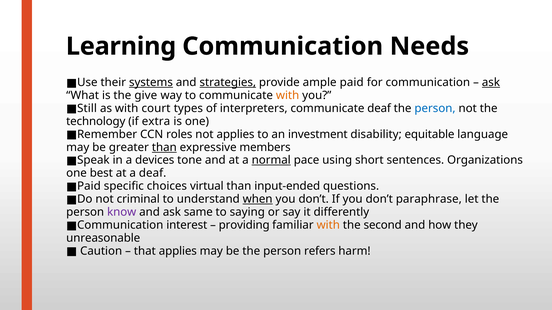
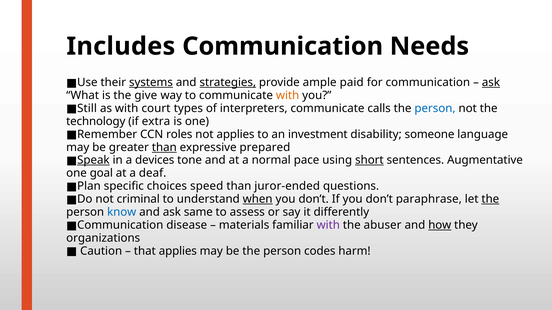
Learning: Learning -> Includes
communicate deaf: deaf -> calls
equitable: equitable -> someone
members: members -> prepared
Speak underline: none -> present
normal underline: present -> none
short underline: none -> present
Organizations: Organizations -> Augmentative
best: best -> goal
Paid at (89, 186): Paid -> Plan
virtual: virtual -> speed
input-ended: input-ended -> juror-ended
the at (490, 199) underline: none -> present
know colour: purple -> blue
saying: saying -> assess
interest: interest -> disease
providing: providing -> materials
with at (328, 225) colour: orange -> purple
second: second -> abuser
how underline: none -> present
unreasonable: unreasonable -> organizations
refers: refers -> codes
